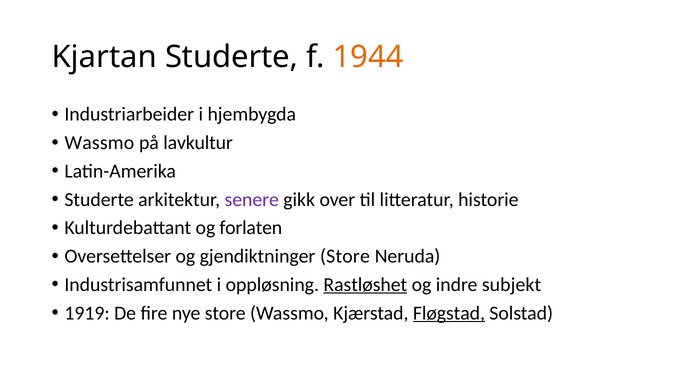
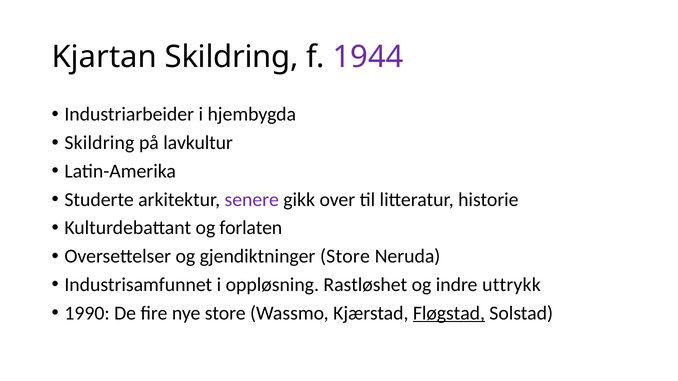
Kjartan Studerte: Studerte -> Skildring
1944 colour: orange -> purple
Wassmo at (99, 143): Wassmo -> Skildring
Rastløshet underline: present -> none
subjekt: subjekt -> uttrykk
1919: 1919 -> 1990
